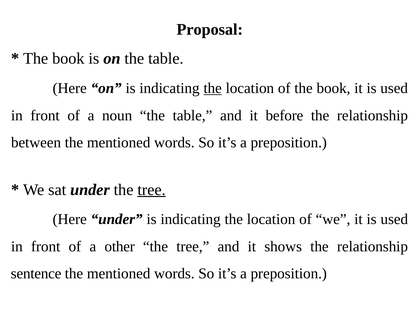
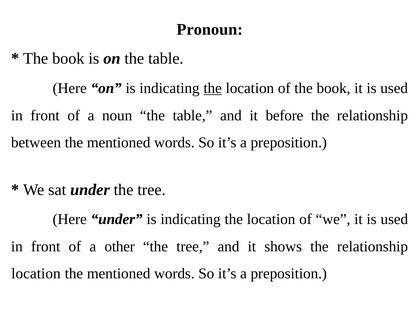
Proposal: Proposal -> Pronoun
tree at (152, 190) underline: present -> none
sentence at (36, 274): sentence -> location
